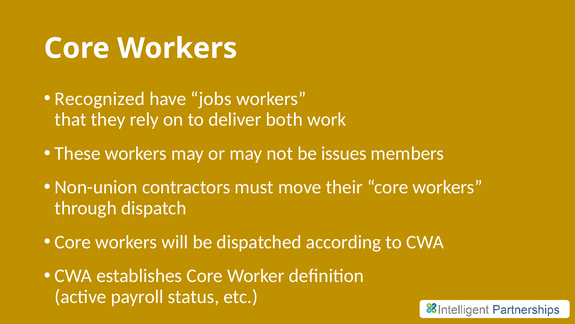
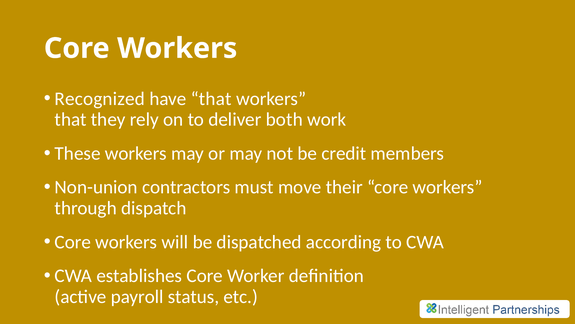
have jobs: jobs -> that
issues: issues -> credit
